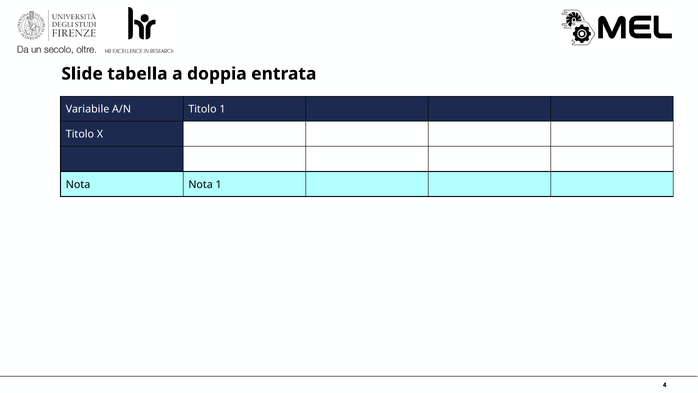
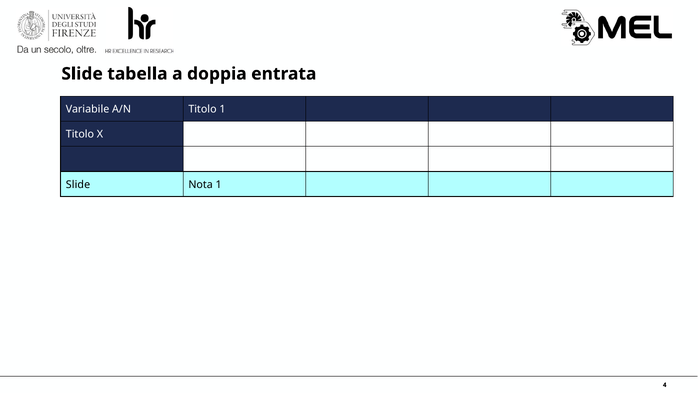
Nota at (78, 184): Nota -> Slide
